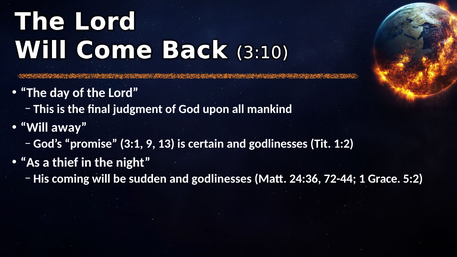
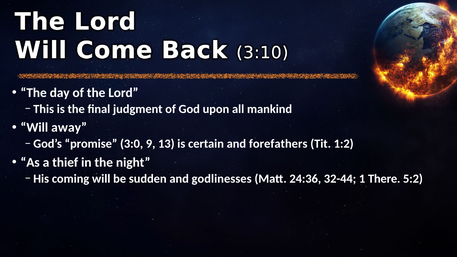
3:1: 3:1 -> 3:0
certain and godlinesses: godlinesses -> forefathers
72-44: 72-44 -> 32-44
Grace: Grace -> There
